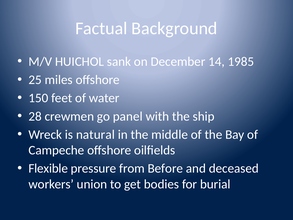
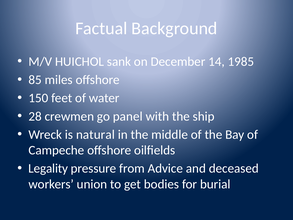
25: 25 -> 85
Flexible: Flexible -> Legality
Before: Before -> Advice
